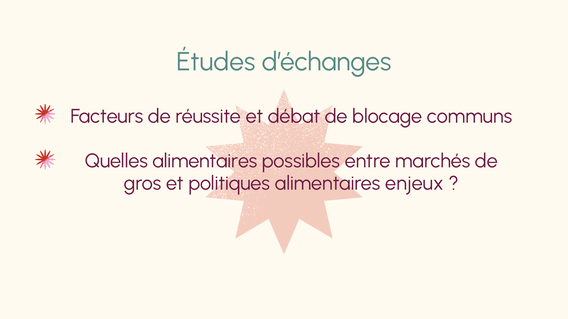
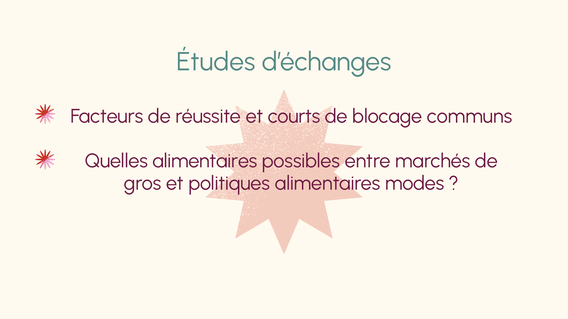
débat: débat -> courts
enjeux: enjeux -> modes
